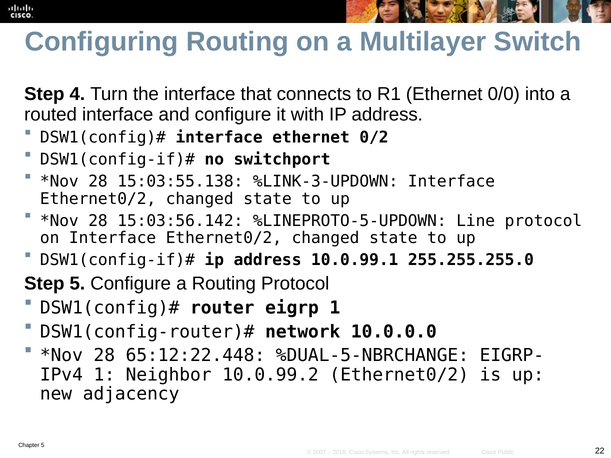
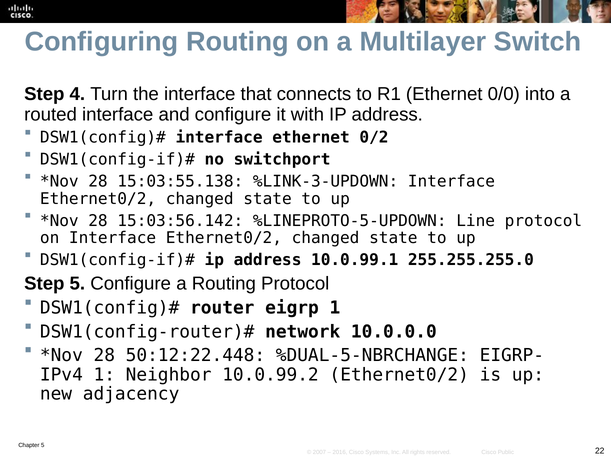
65:12:22.448: 65:12:22.448 -> 50:12:22.448
